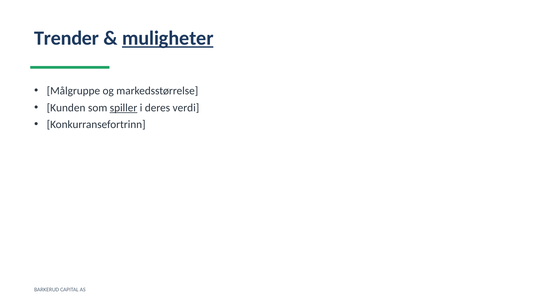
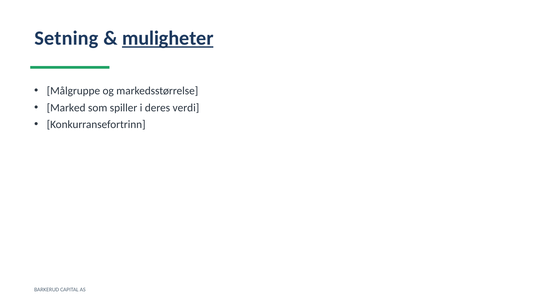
Trender: Trender -> Setning
Kunden: Kunden -> Marked
spiller underline: present -> none
